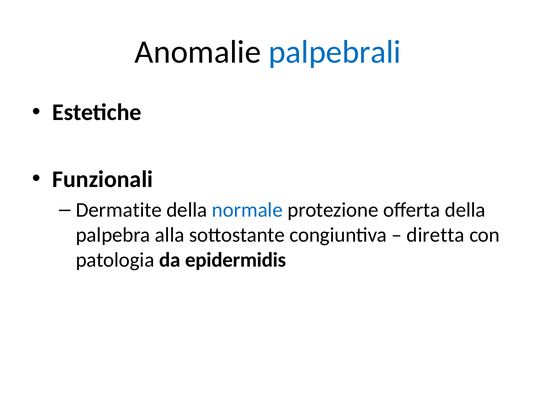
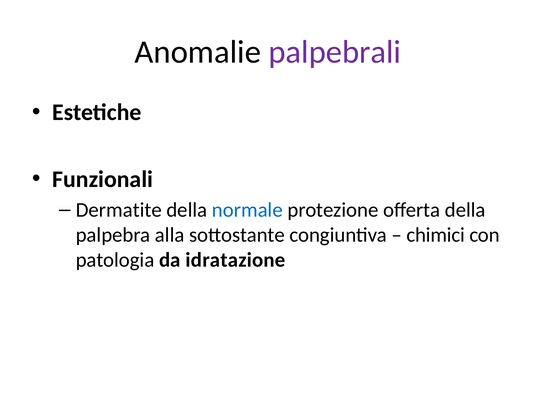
palpebrali colour: blue -> purple
diretta: diretta -> chimici
epidermidis: epidermidis -> idratazione
